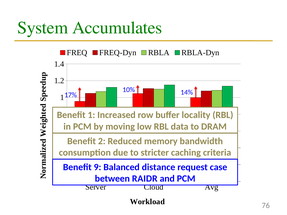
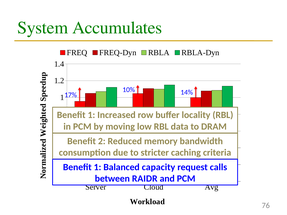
9 at (98, 167): 9 -> 1
distance: distance -> capacity
case: case -> calls
